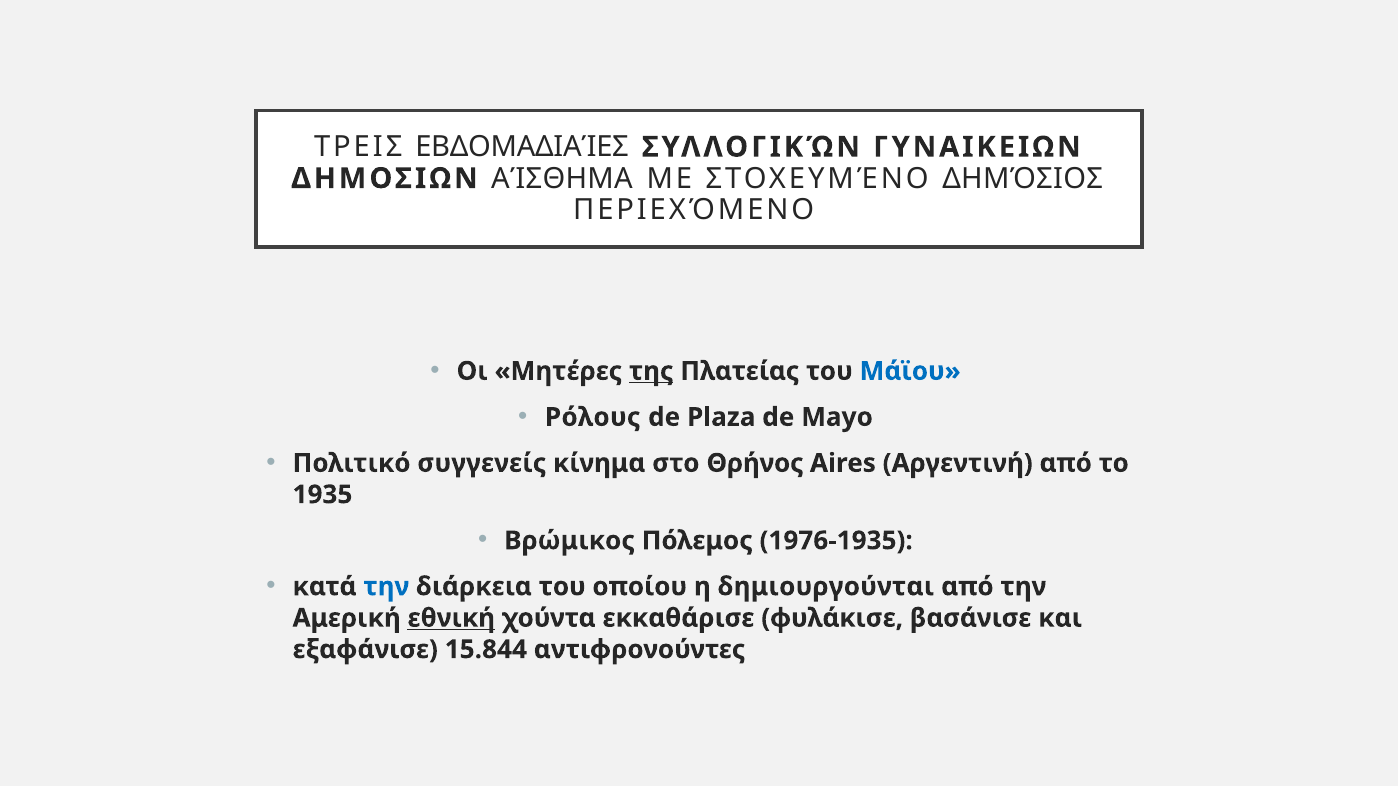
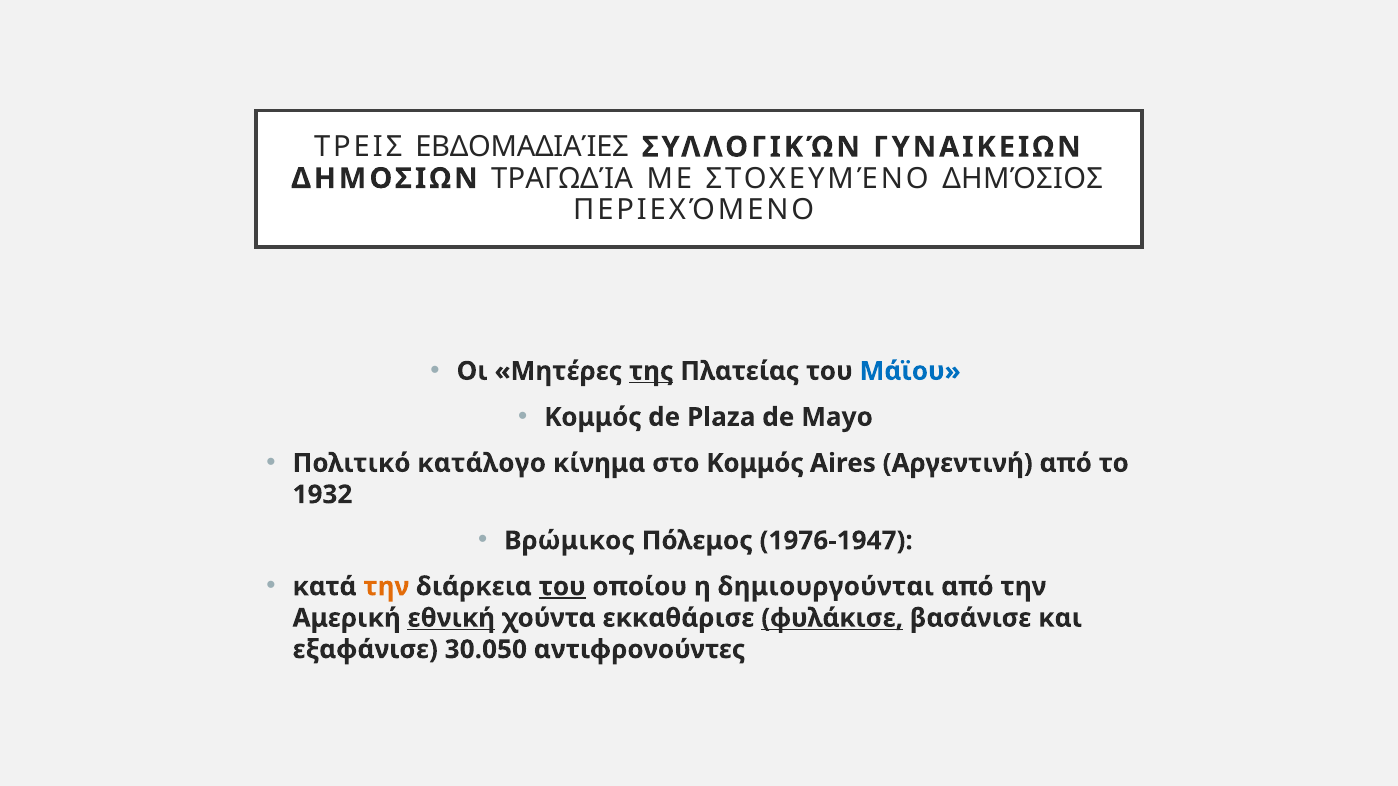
ΑΊΣΘΗΜΑ: ΑΊΣΘΗΜΑ -> ΤΡΑΓΩΔΊΑ
Ρόλους at (593, 417): Ρόλους -> Κομμός
συγγενείς: συγγενείς -> κατάλογο
στο Θρήνος: Θρήνος -> Κομμός
1935: 1935 -> 1932
1976-1935: 1976-1935 -> 1976-1947
την at (386, 587) colour: blue -> orange
του at (562, 587) underline: none -> present
φυλάκισε underline: none -> present
15.844: 15.844 -> 30.050
